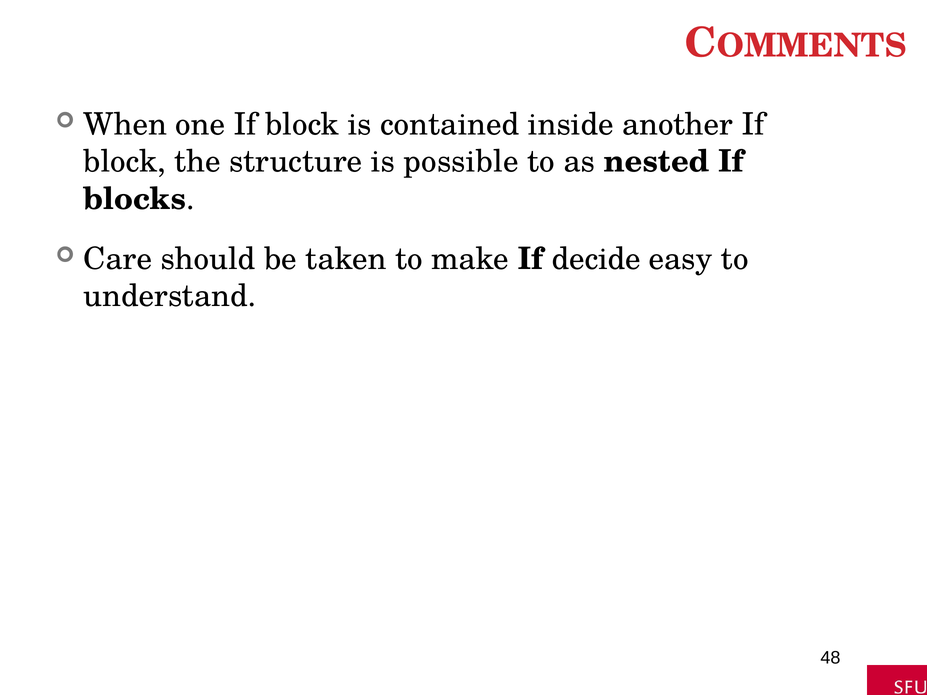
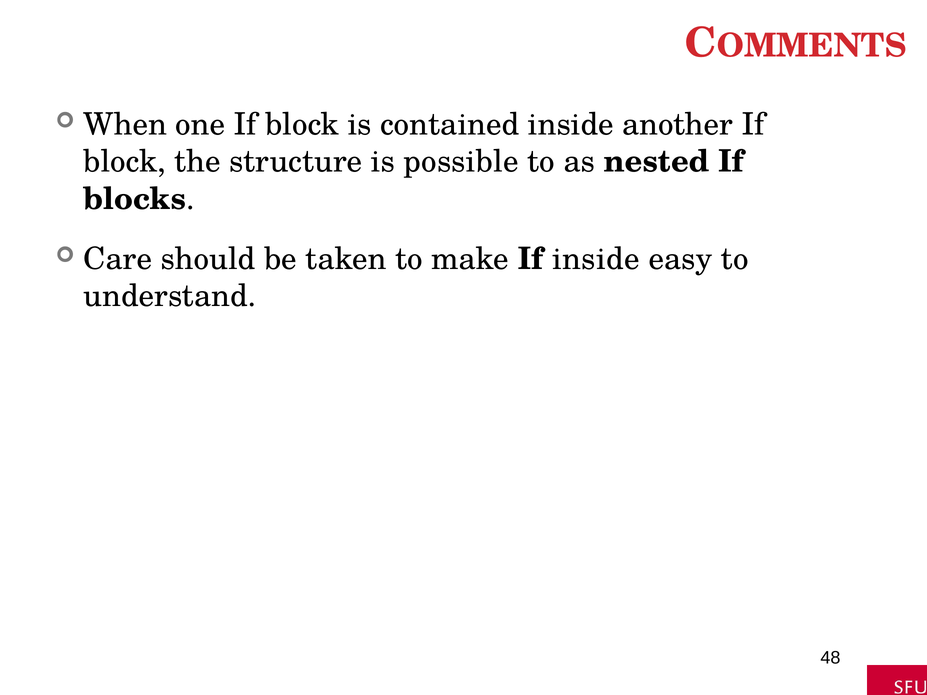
If decide: decide -> inside
